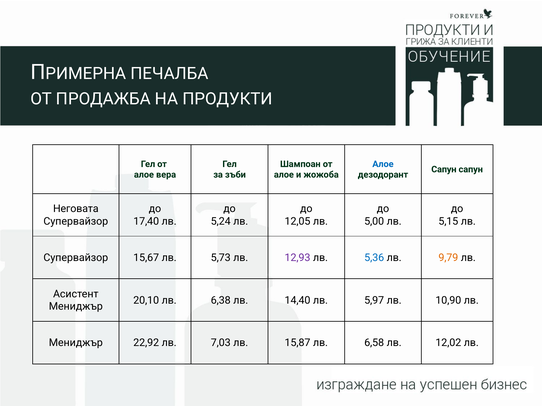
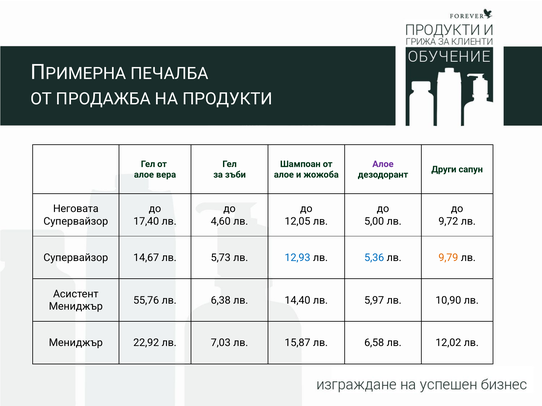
Алое at (383, 164) colour: blue -> purple
Сапун at (444, 170): Сапун -> Други
5,24: 5,24 -> 4,60
5,15: 5,15 -> 9,72
15,67: 15,67 -> 14,67
12,93 colour: purple -> blue
20,10: 20,10 -> 55,76
